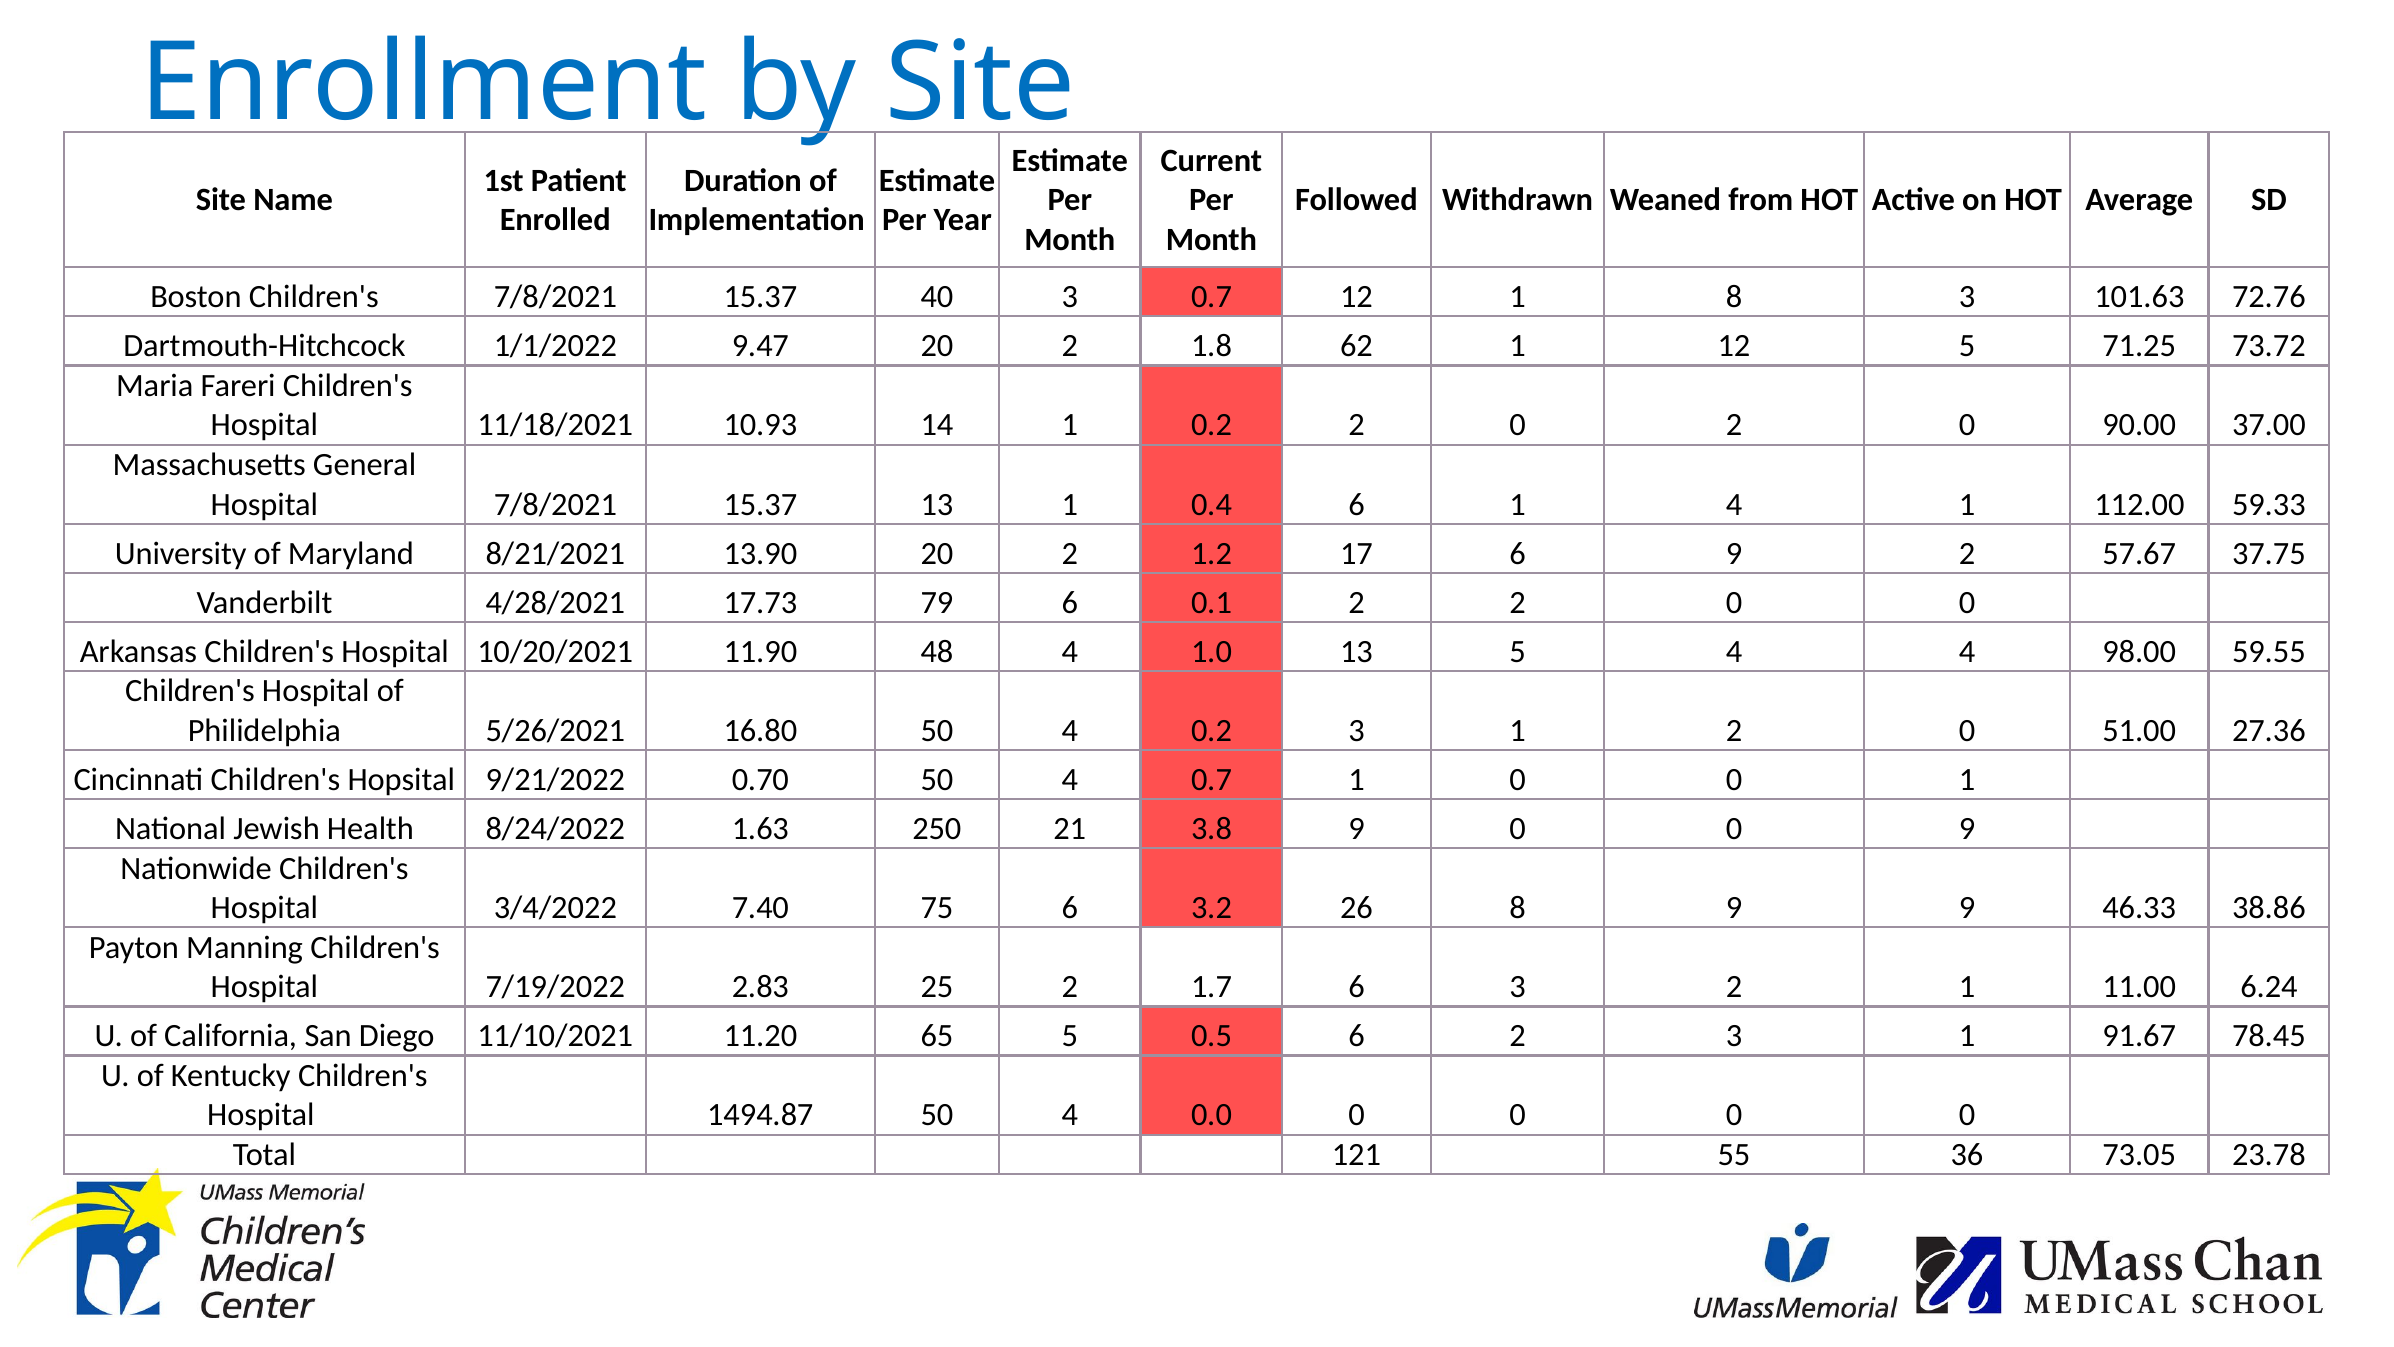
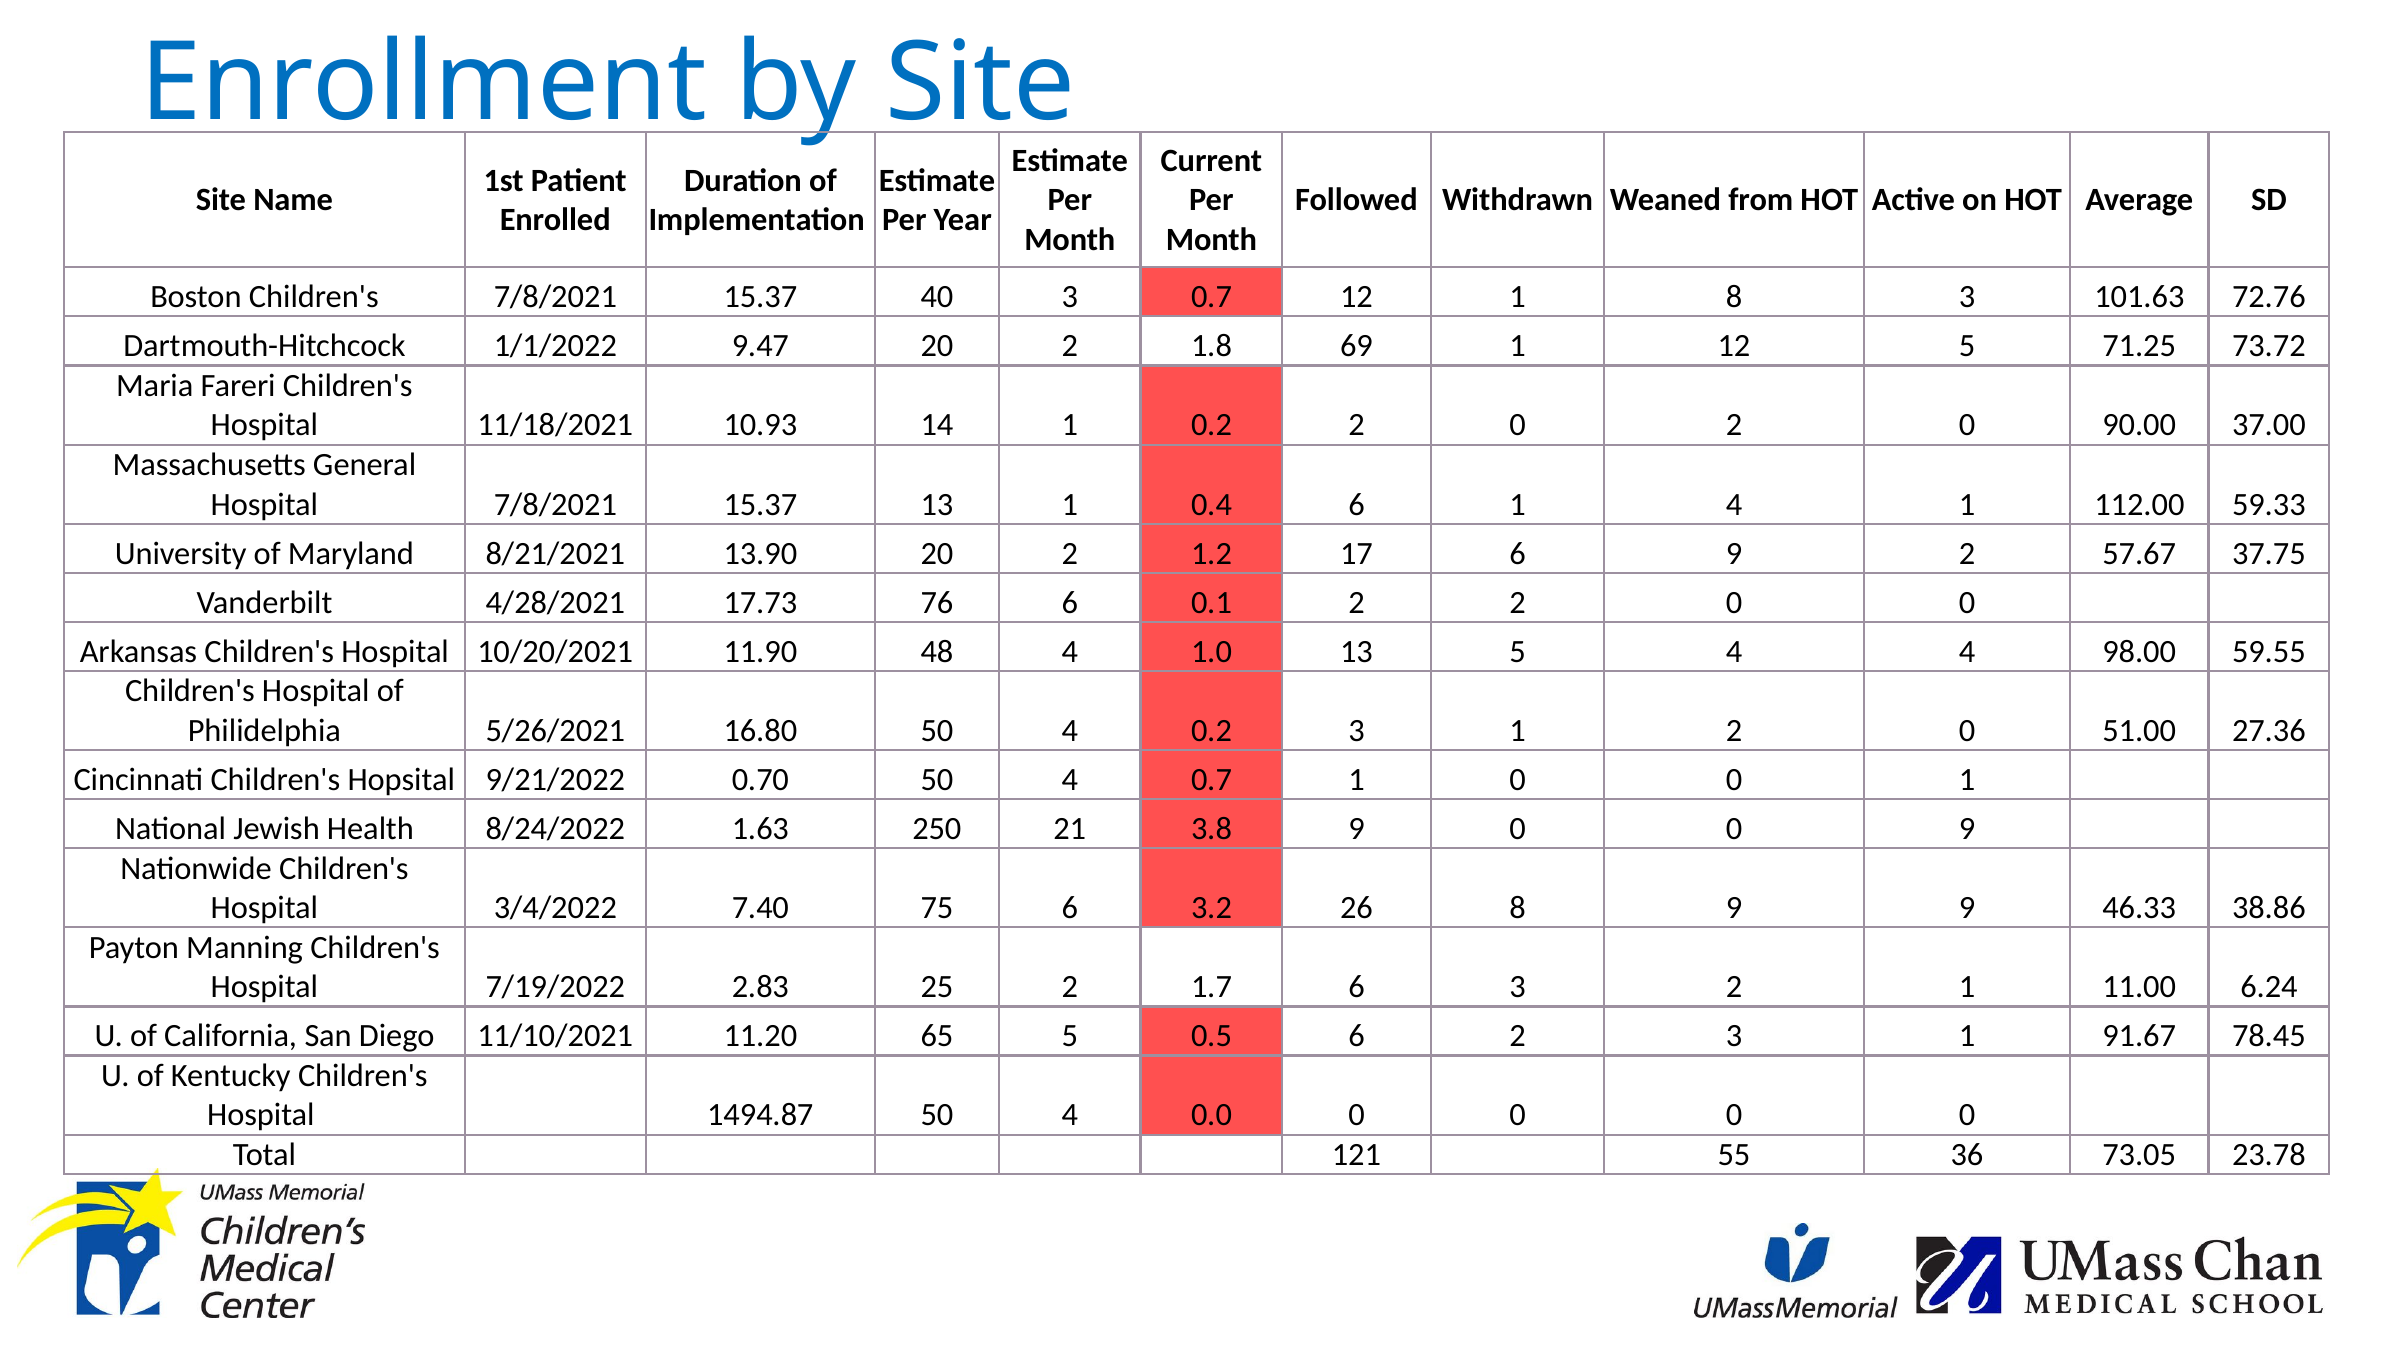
62: 62 -> 69
79: 79 -> 76
